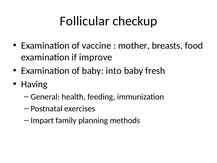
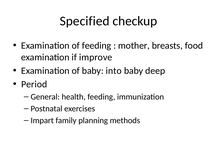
Follicular: Follicular -> Specified
of vaccine: vaccine -> feeding
fresh: fresh -> deep
Having: Having -> Period
